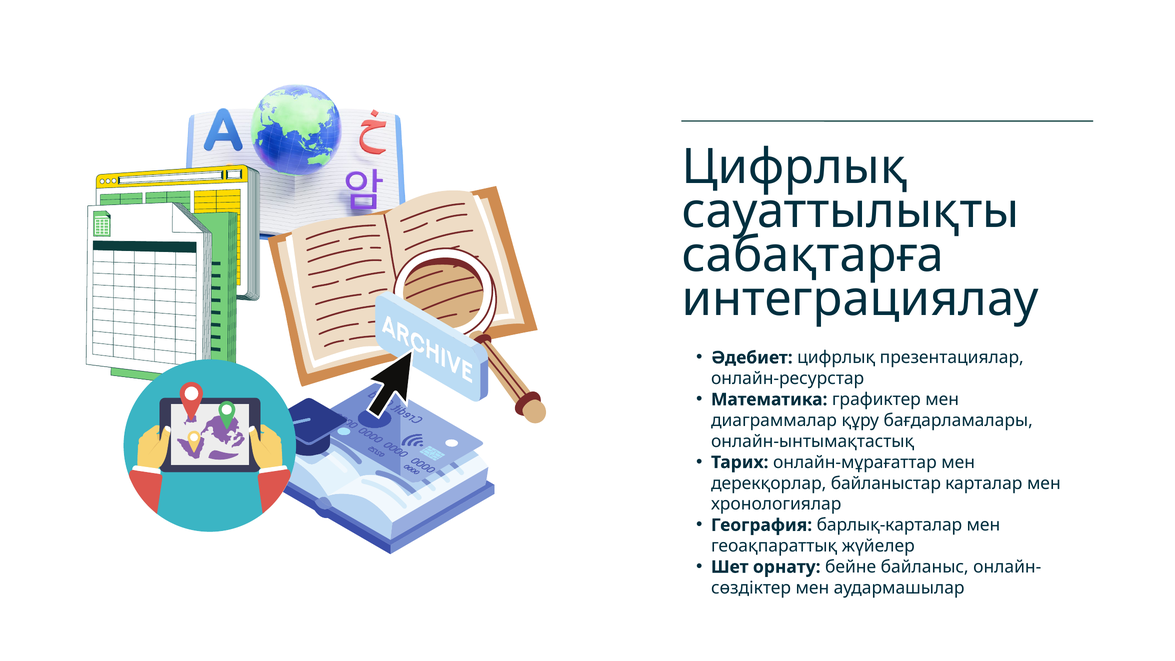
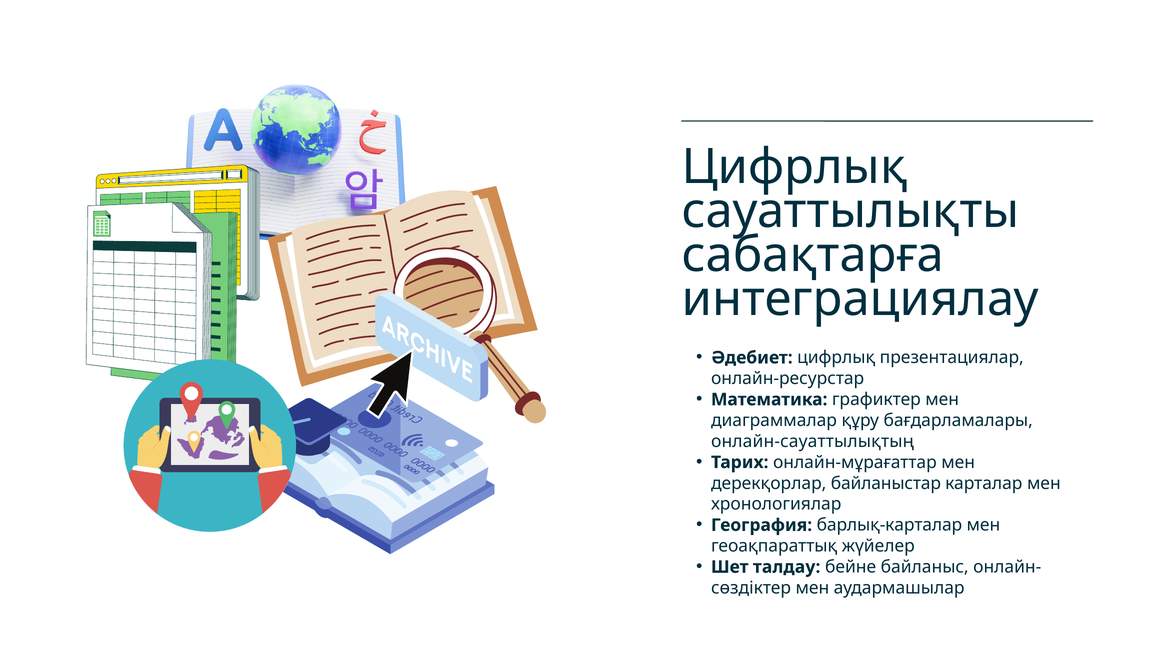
онлайн-ынтымақтастық: онлайн-ынтымақтастық -> онлайн-сауаттылықтың
орнату: орнату -> талдау
